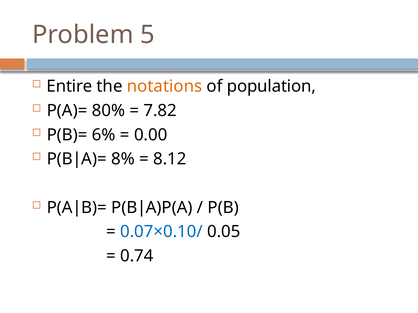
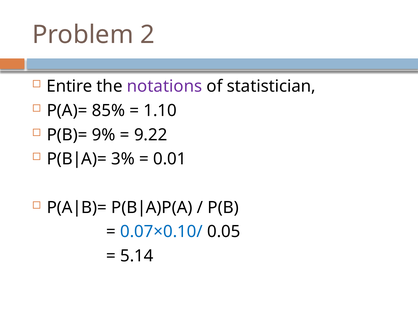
5: 5 -> 2
notations colour: orange -> purple
population: population -> statistician
80%: 80% -> 85%
7.82: 7.82 -> 1.10
6%: 6% -> 9%
0.00: 0.00 -> 9.22
8%: 8% -> 3%
8.12: 8.12 -> 0.01
0.74: 0.74 -> 5.14
